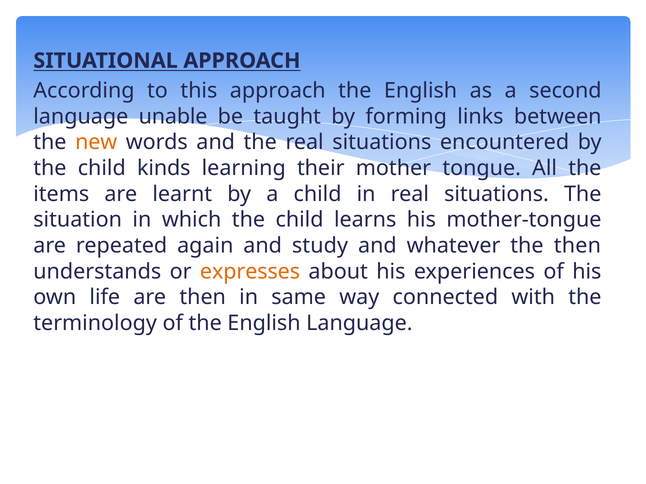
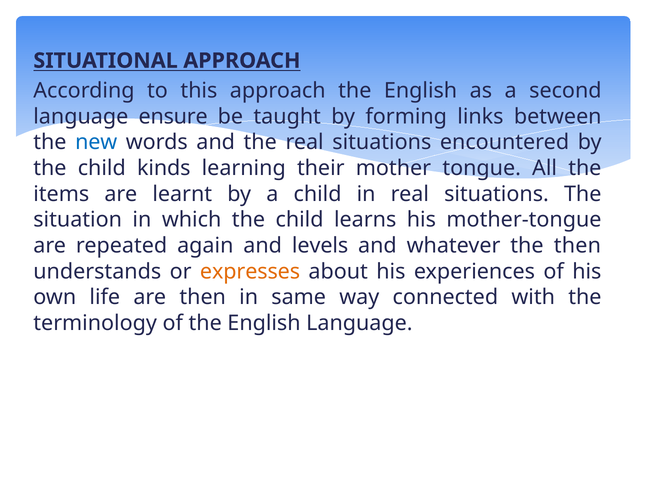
unable: unable -> ensure
new colour: orange -> blue
study: study -> levels
